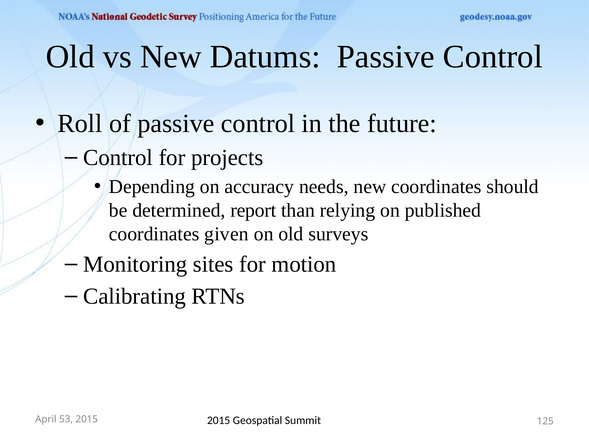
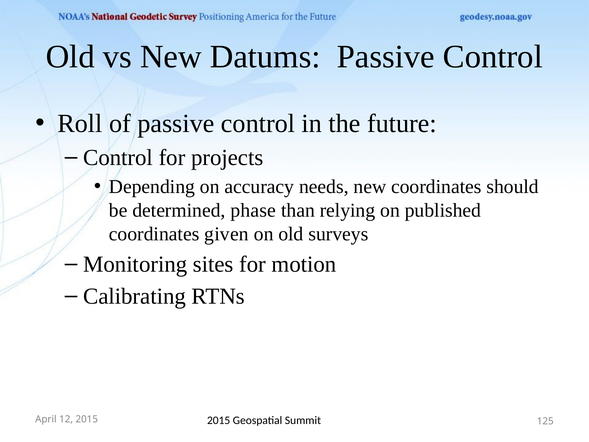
report: report -> phase
53: 53 -> 12
